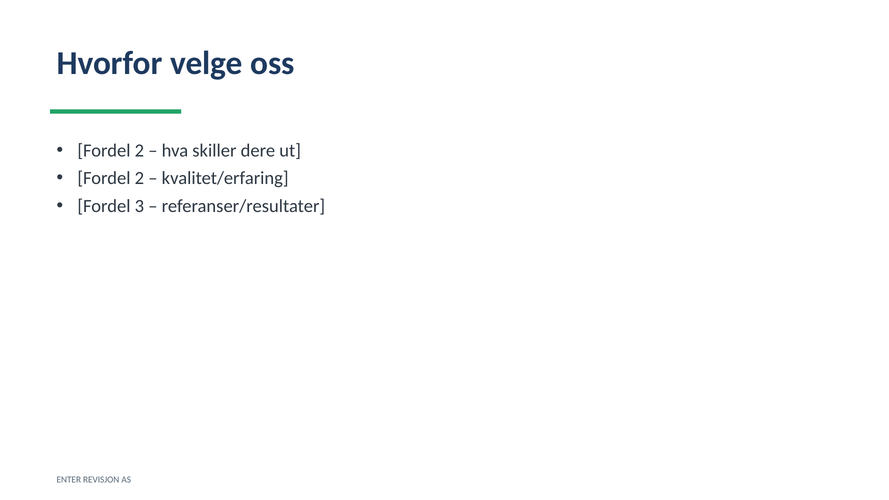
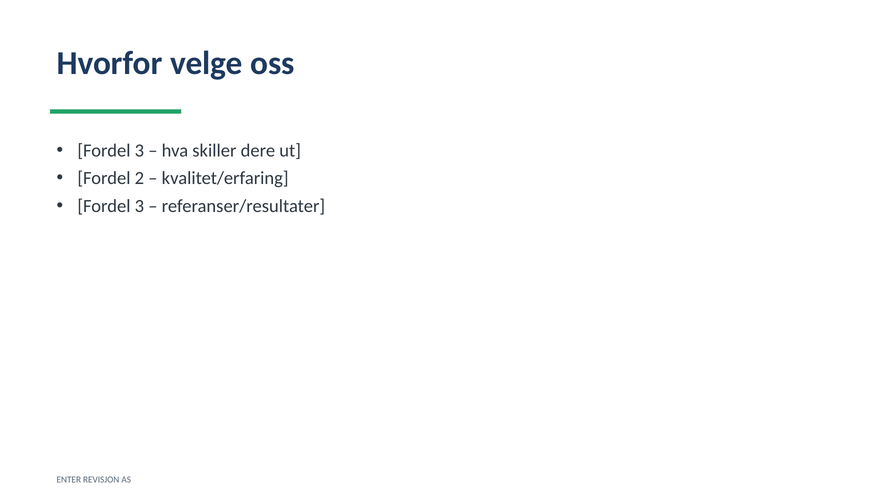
2 at (139, 151): 2 -> 3
